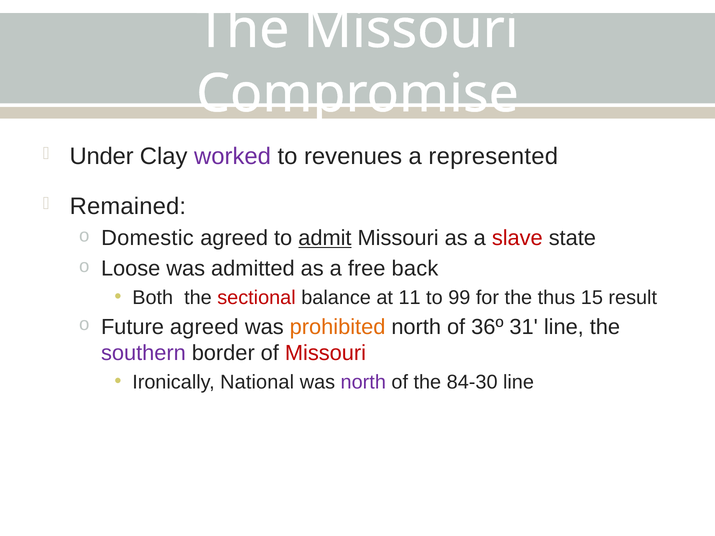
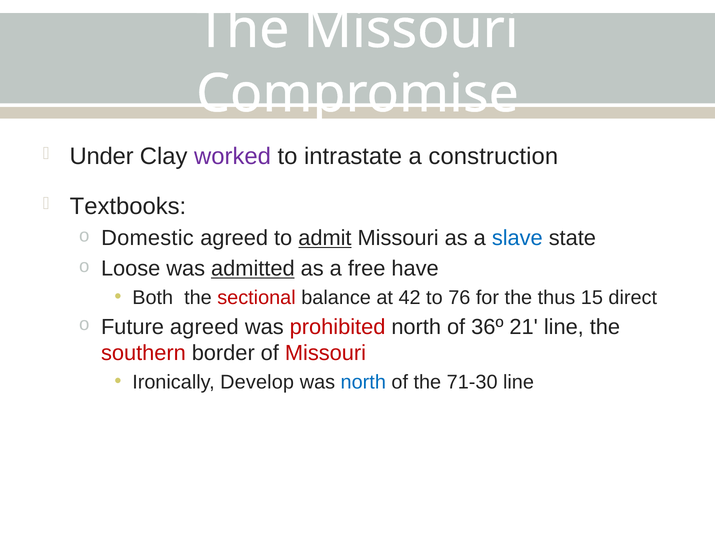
revenues: revenues -> intrastate
represented: represented -> construction
Remained: Remained -> Textbooks
slave colour: red -> blue
admitted underline: none -> present
back: back -> have
11: 11 -> 42
99: 99 -> 76
result: result -> direct
prohibited colour: orange -> red
31: 31 -> 21
southern colour: purple -> red
National: National -> Develop
north at (363, 382) colour: purple -> blue
84-30: 84-30 -> 71-30
